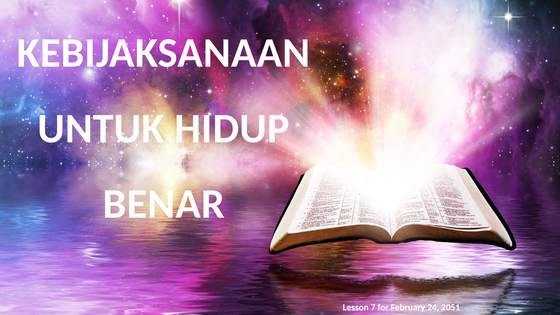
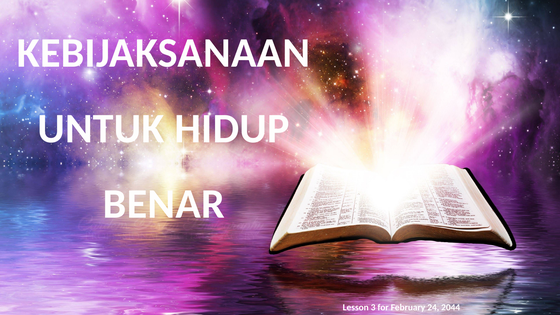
7: 7 -> 3
2051: 2051 -> 2044
